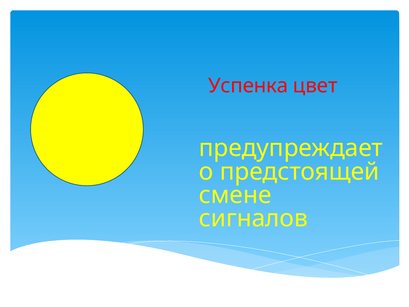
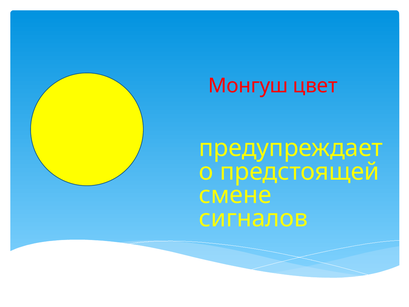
Успенка: Успенка -> Монгуш
